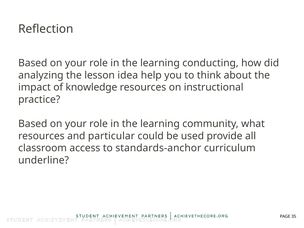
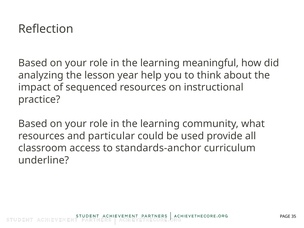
conducting: conducting -> meaningful
idea: idea -> year
knowledge: knowledge -> sequenced
